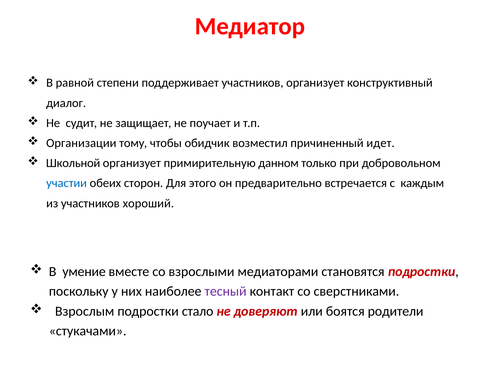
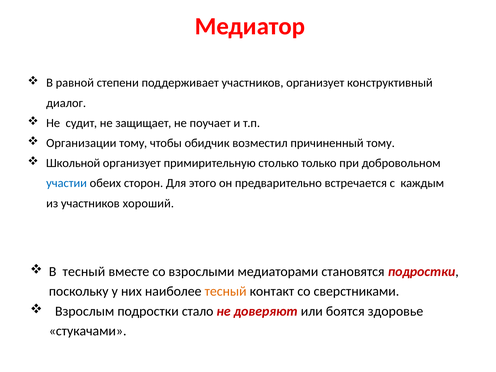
причиненный идет: идет -> тому
данном: данном -> столько
В умение: умение -> тесный
тесный at (226, 291) colour: purple -> orange
родители: родители -> здоровье
